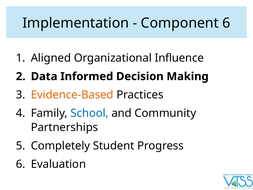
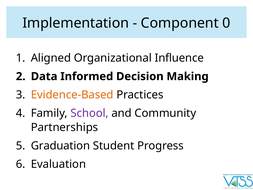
Component 6: 6 -> 0
School colour: blue -> purple
Completely: Completely -> Graduation
